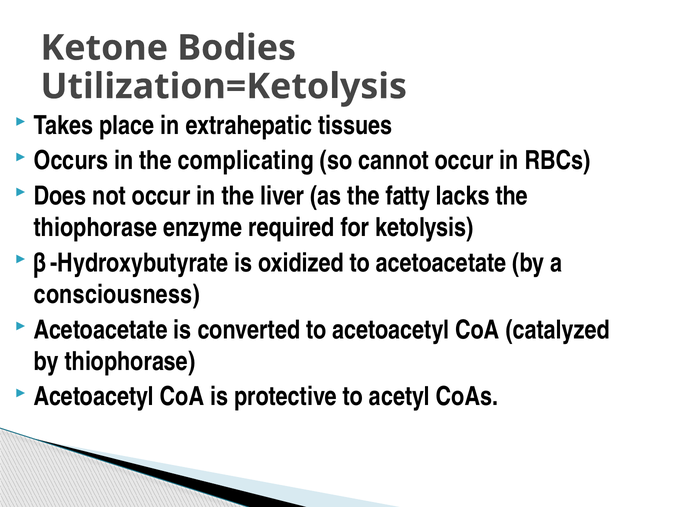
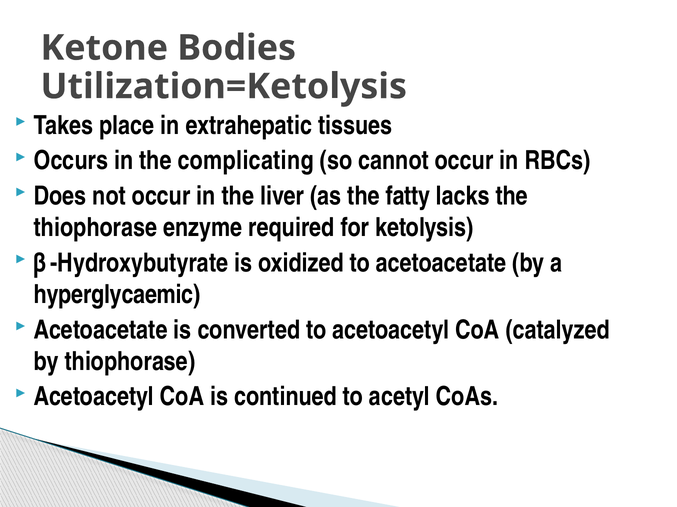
consciousness: consciousness -> hyperglycaemic
protective: protective -> continued
